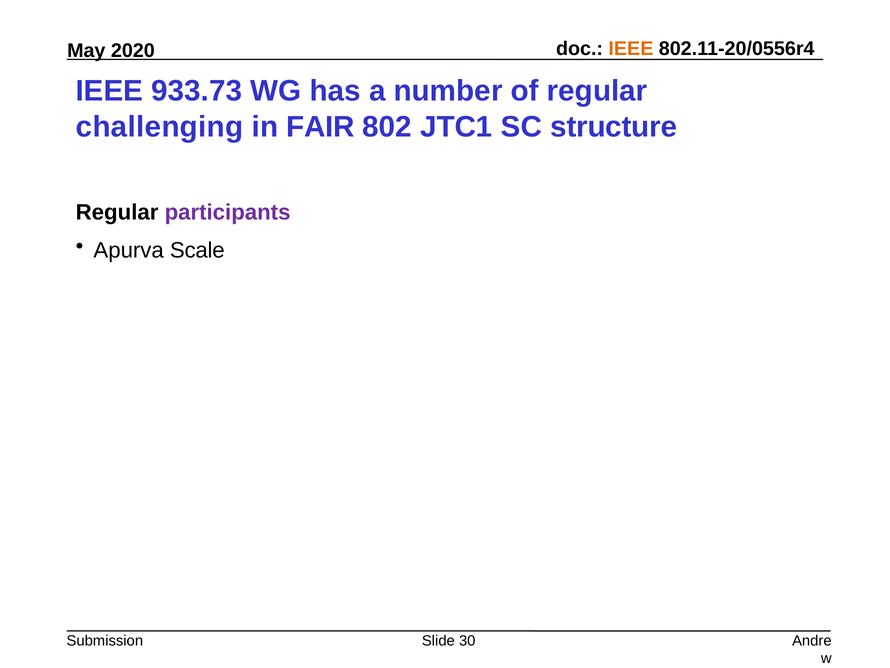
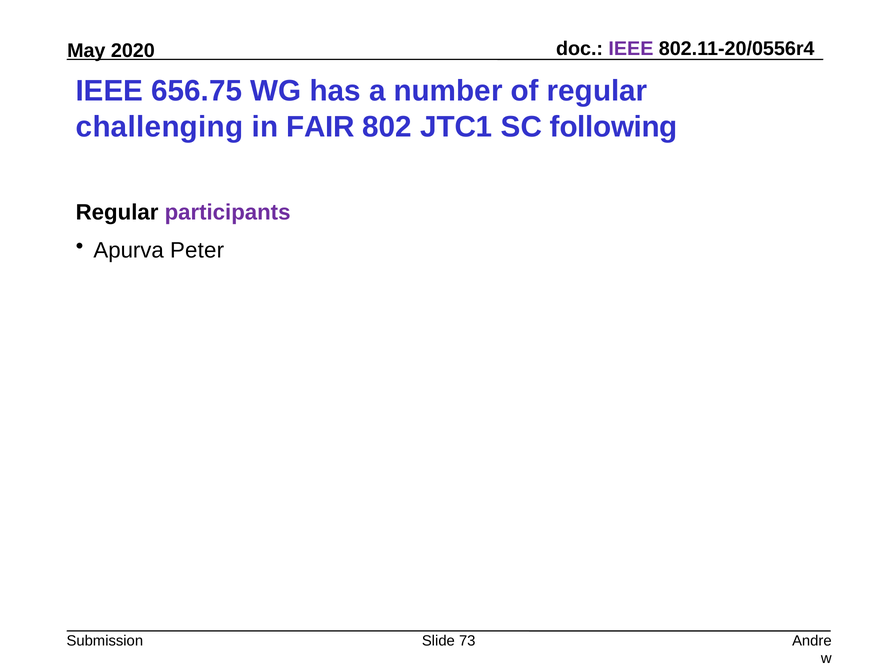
IEEE at (631, 49) colour: orange -> purple
933.73: 933.73 -> 656.75
structure: structure -> following
Scale: Scale -> Peter
30: 30 -> 73
